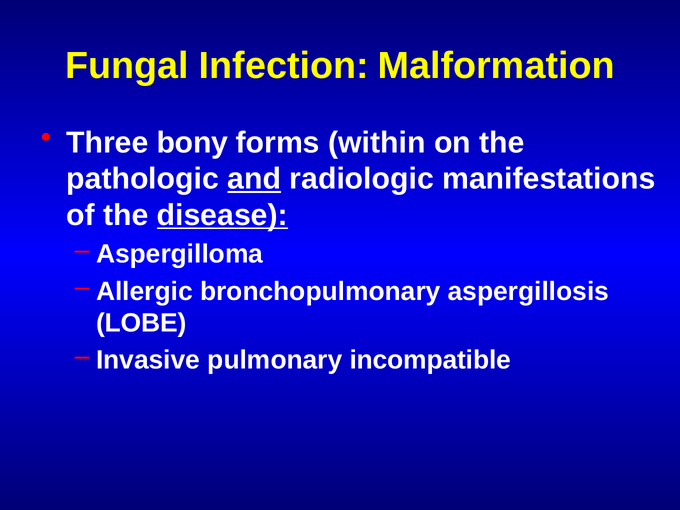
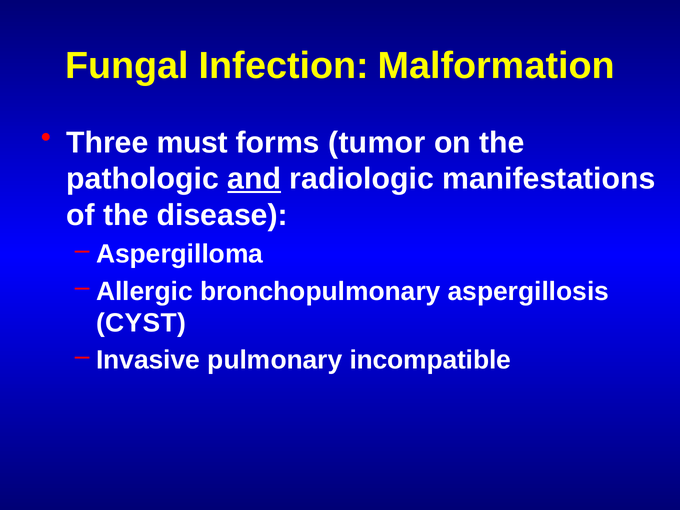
bony: bony -> must
within: within -> tumor
disease underline: present -> none
LOBE: LOBE -> CYST
